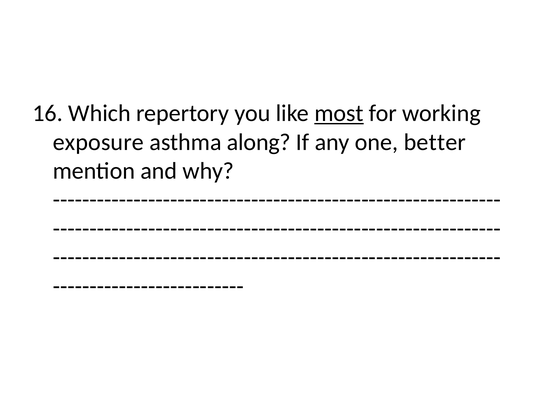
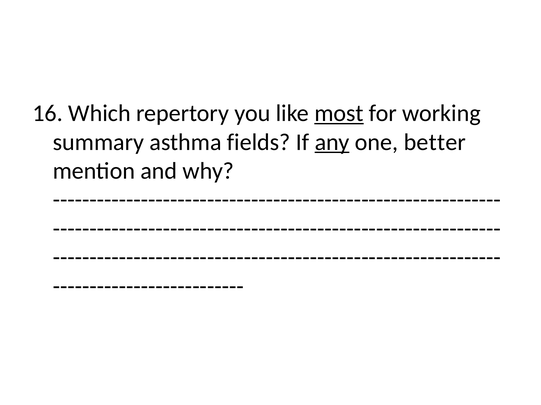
exposure: exposure -> summary
along: along -> fields
any underline: none -> present
